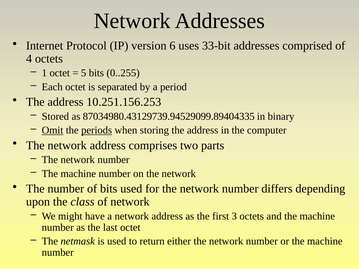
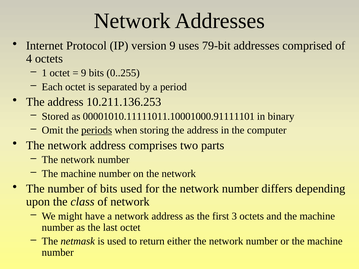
version 6: 6 -> 9
33-bit: 33-bit -> 79-bit
5 at (84, 73): 5 -> 9
10.251.156.253: 10.251.156.253 -> 10.211.136.253
87034980.43129739.94529099.89404335: 87034980.43129739.94529099.89404335 -> 00001010.11111011.10001000.91111101
Omit underline: present -> none
